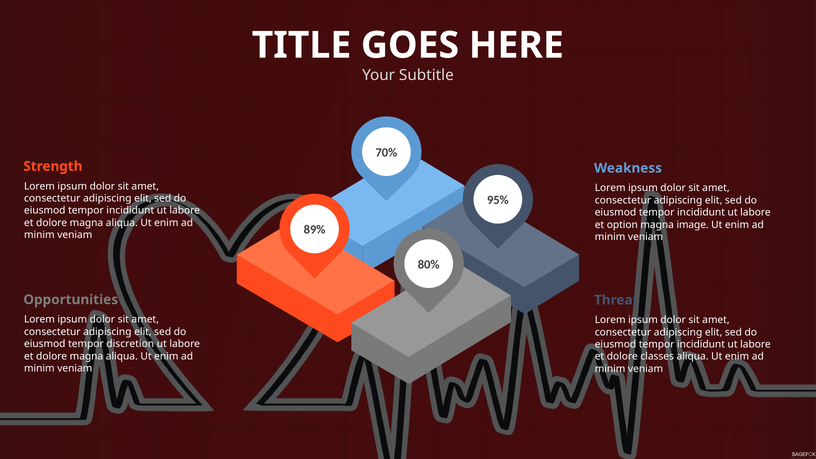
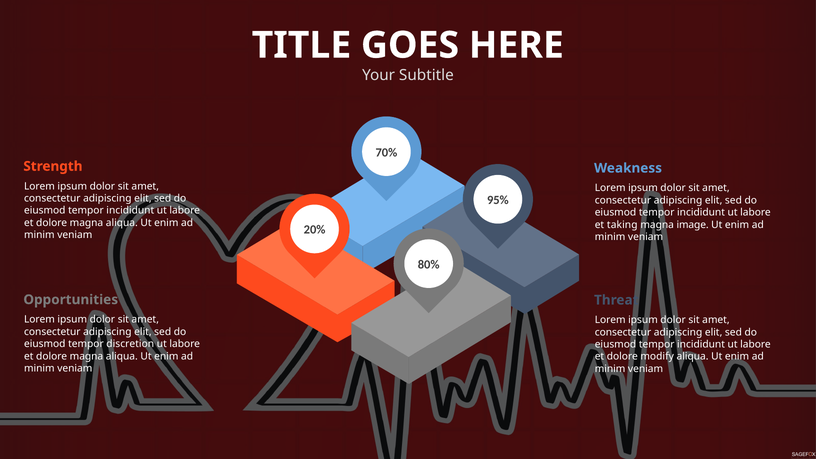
option: option -> taking
89%: 89% -> 20%
classes: classes -> modify
